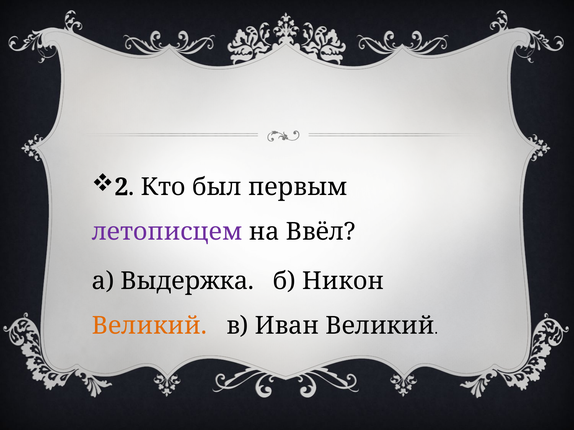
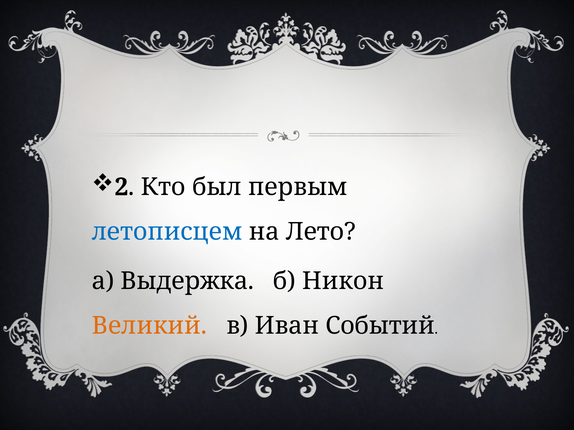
летописцем colour: purple -> blue
Ввёл: Ввёл -> Лето
Иван Великий: Великий -> Событий
